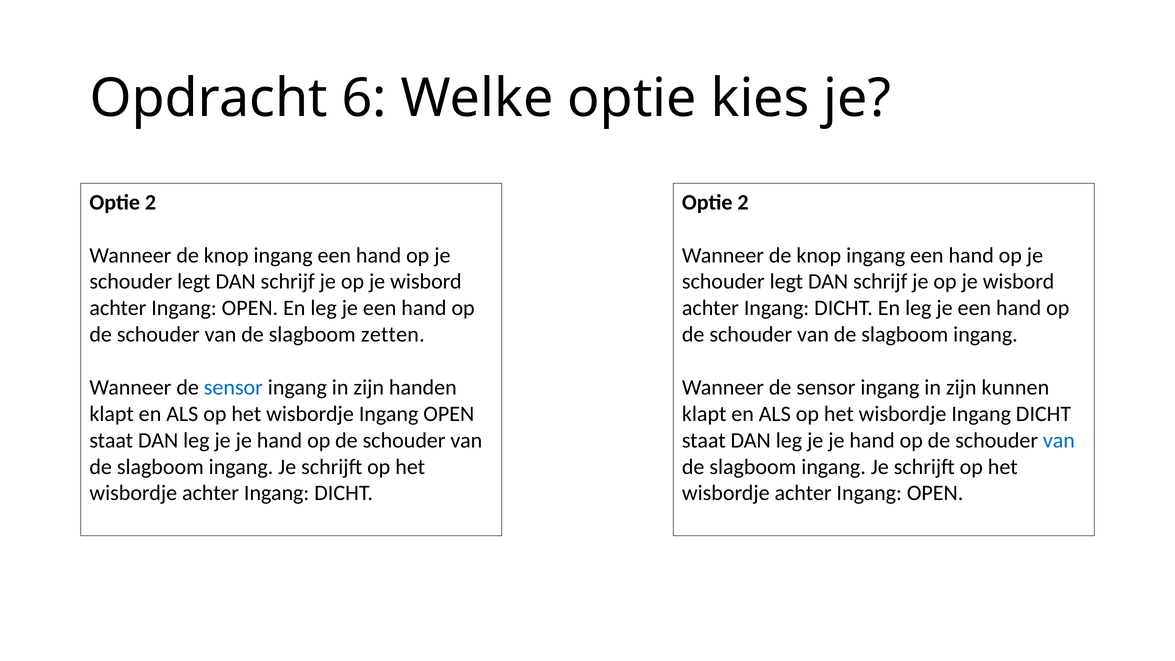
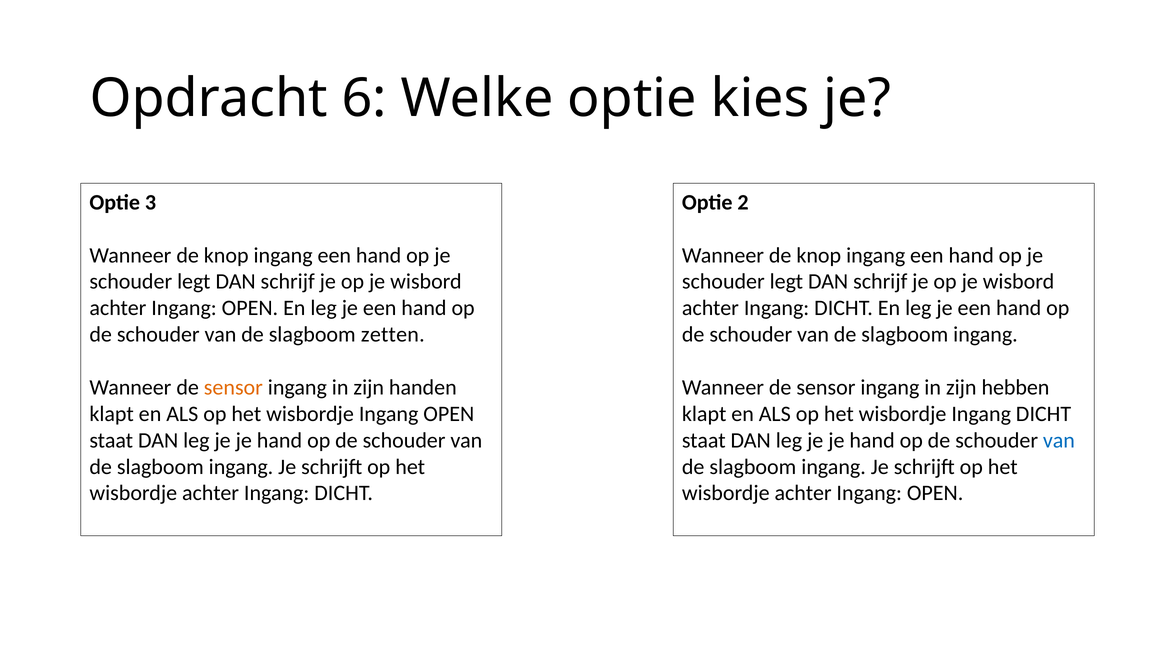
2 at (150, 202): 2 -> 3
sensor at (233, 387) colour: blue -> orange
kunnen: kunnen -> hebben
